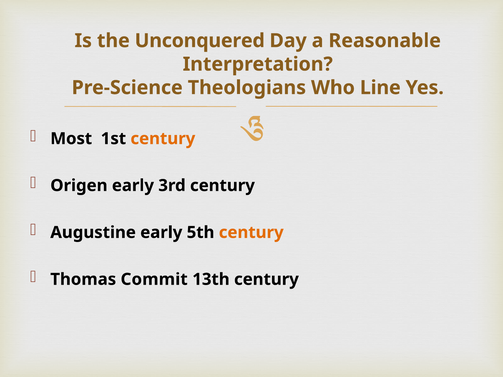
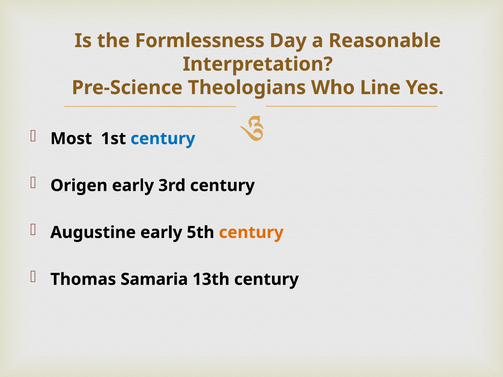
Unconquered: Unconquered -> Formlessness
century at (163, 139) colour: orange -> blue
Commit: Commit -> Samaria
